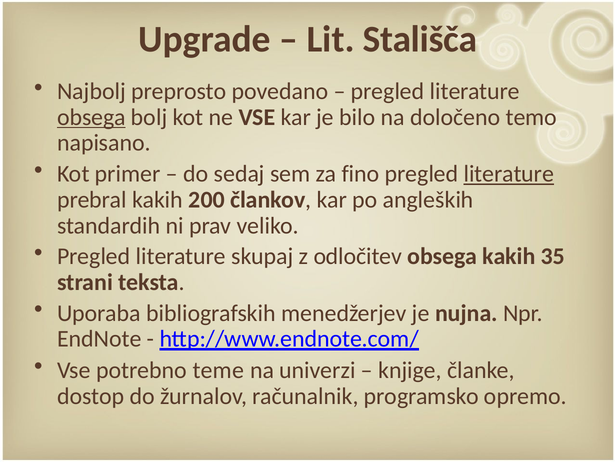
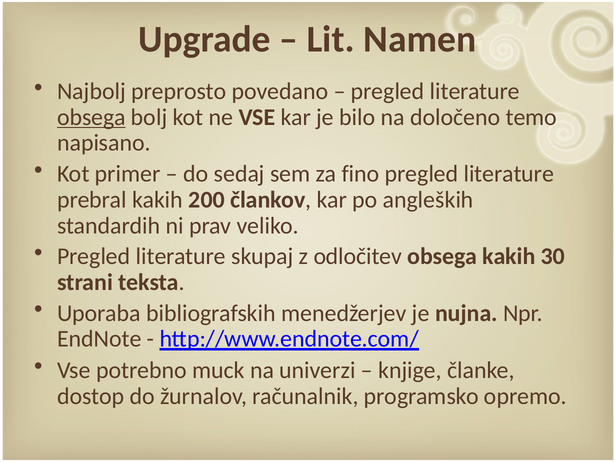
Stališča: Stališča -> Namen
literature at (509, 174) underline: present -> none
35: 35 -> 30
teme: teme -> muck
